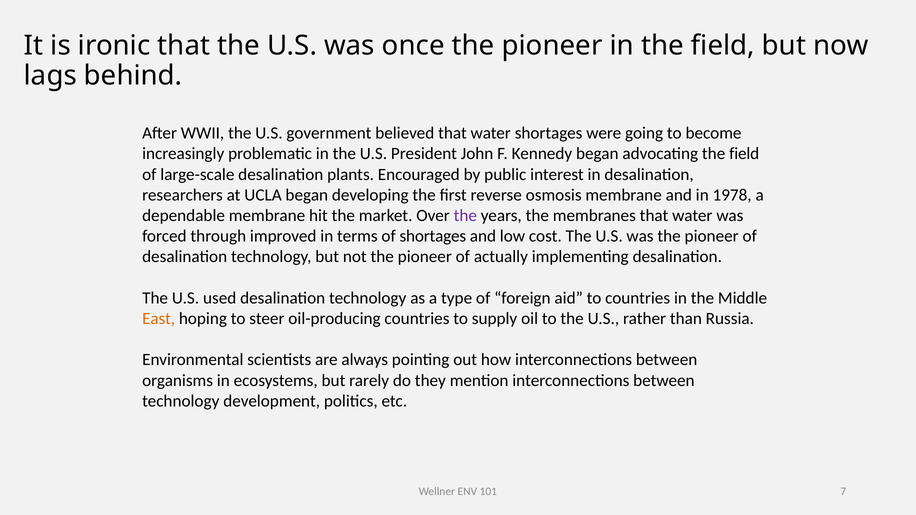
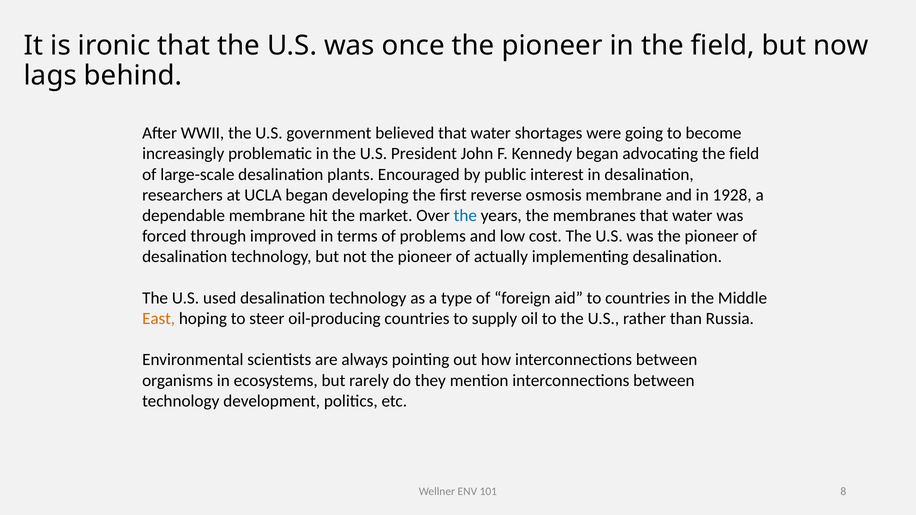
1978: 1978 -> 1928
the at (465, 216) colour: purple -> blue
of shortages: shortages -> problems
7: 7 -> 8
